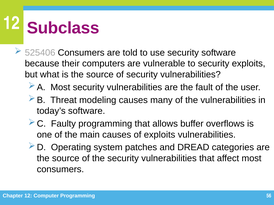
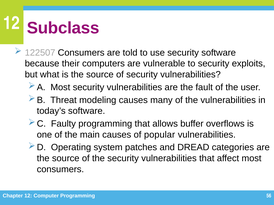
525406: 525406 -> 122507
of exploits: exploits -> popular
